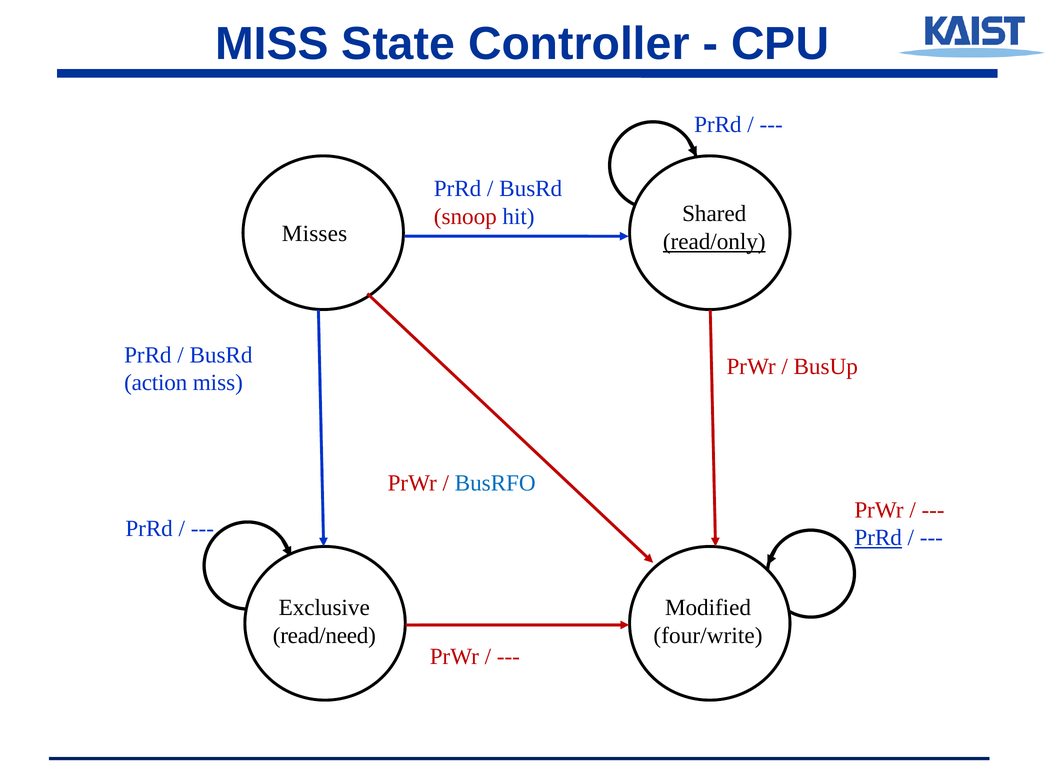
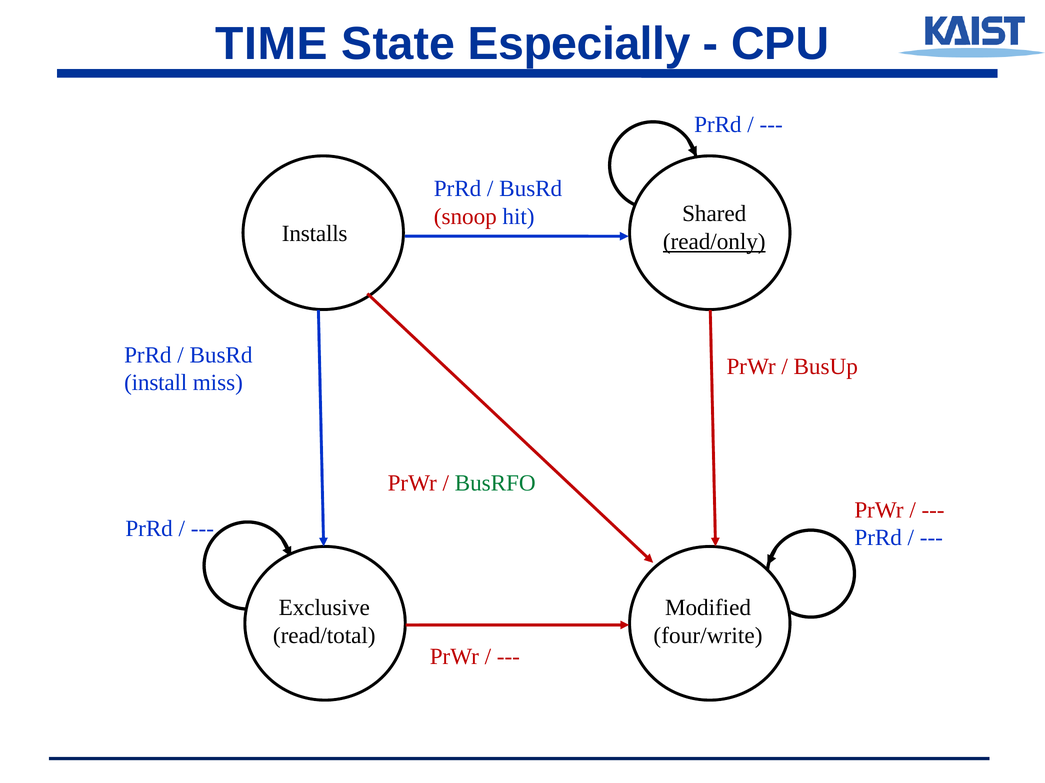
MISS at (272, 44): MISS -> TIME
Controller: Controller -> Especially
Misses: Misses -> Installs
action: action -> install
BusRFO colour: blue -> green
PrRd at (878, 538) underline: present -> none
read/need: read/need -> read/total
